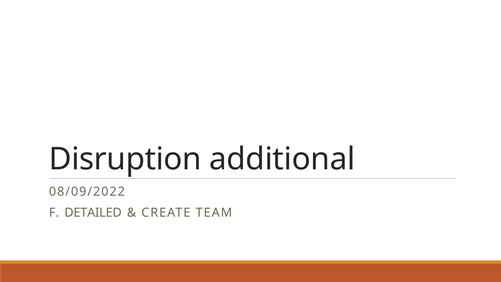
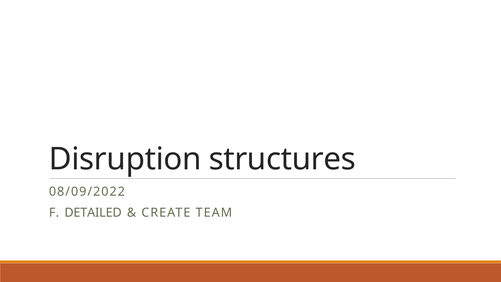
additional: additional -> structures
